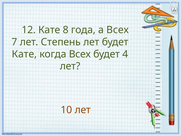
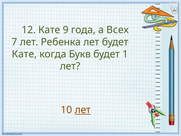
8: 8 -> 9
Степень: Степень -> Ребенка
когда Всех: Всех -> Букв
4: 4 -> 1
лет at (83, 110) underline: none -> present
